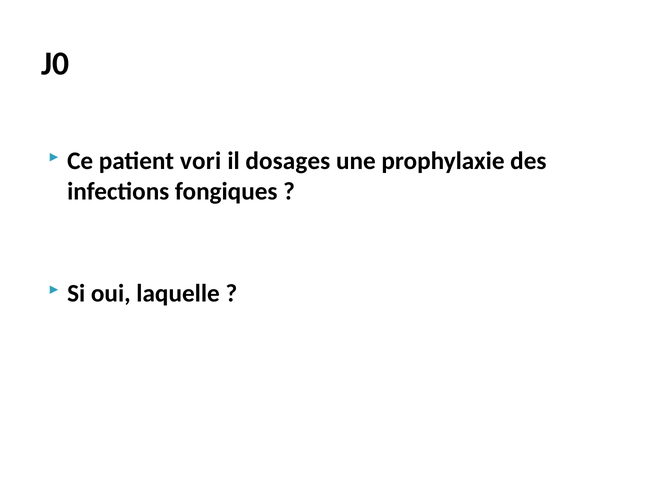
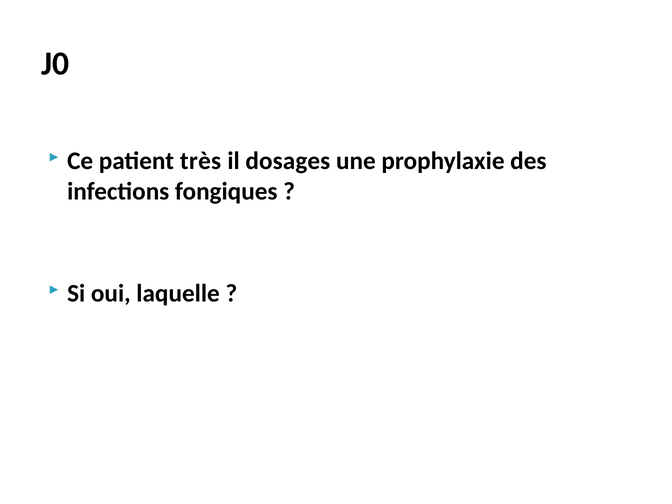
vori: vori -> très
